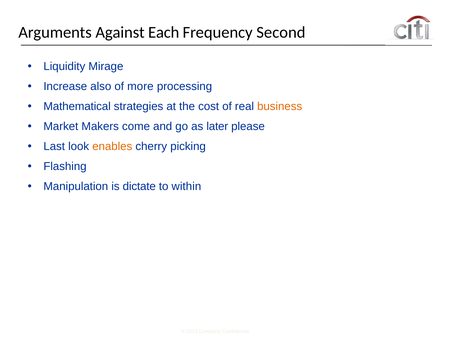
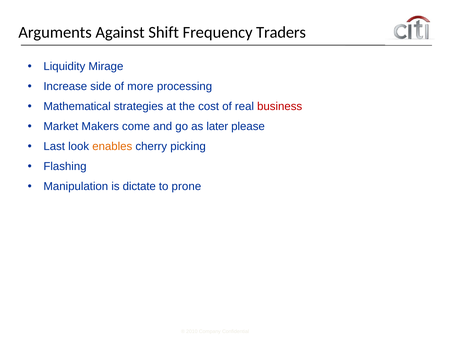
Each: Each -> Shift
Second: Second -> Traders
also: also -> side
business colour: orange -> red
within: within -> prone
